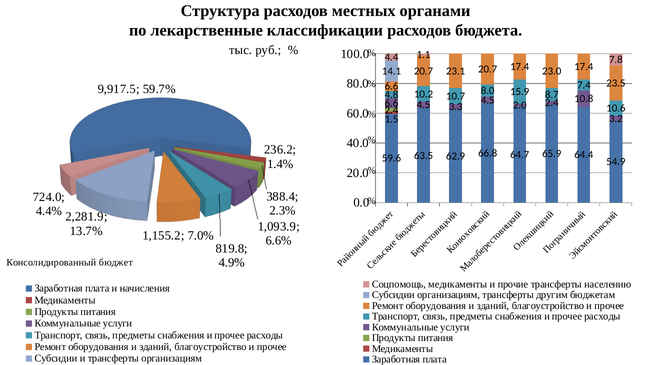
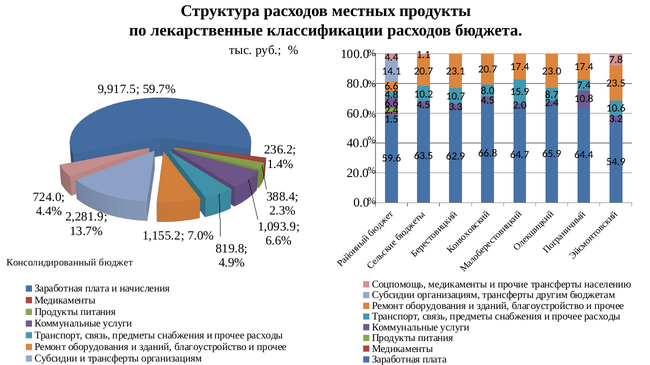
местных органами: органами -> продукты
